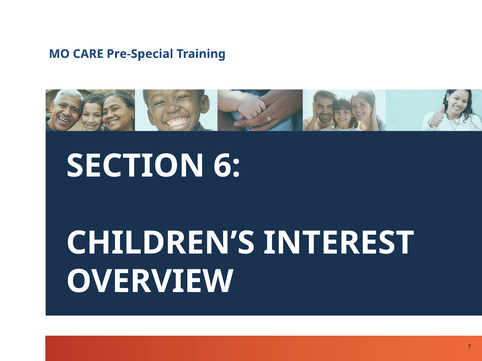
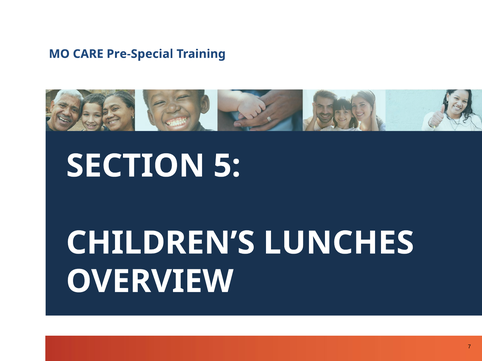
6: 6 -> 5
INTEREST: INTEREST -> LUNCHES
